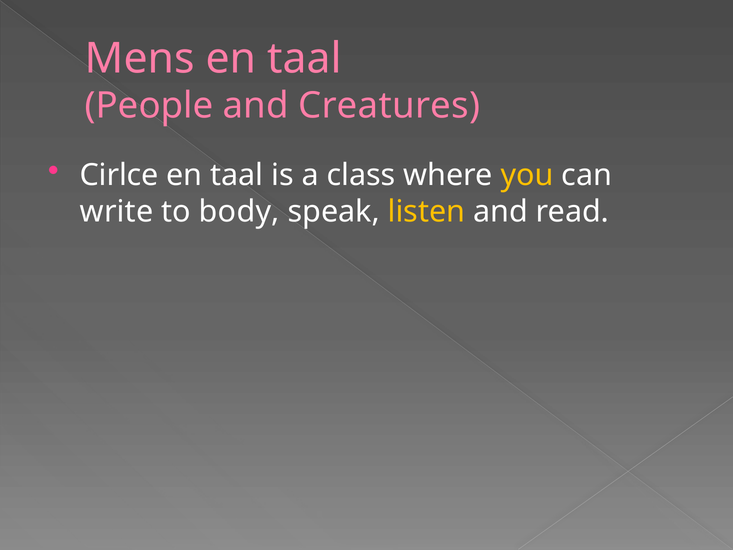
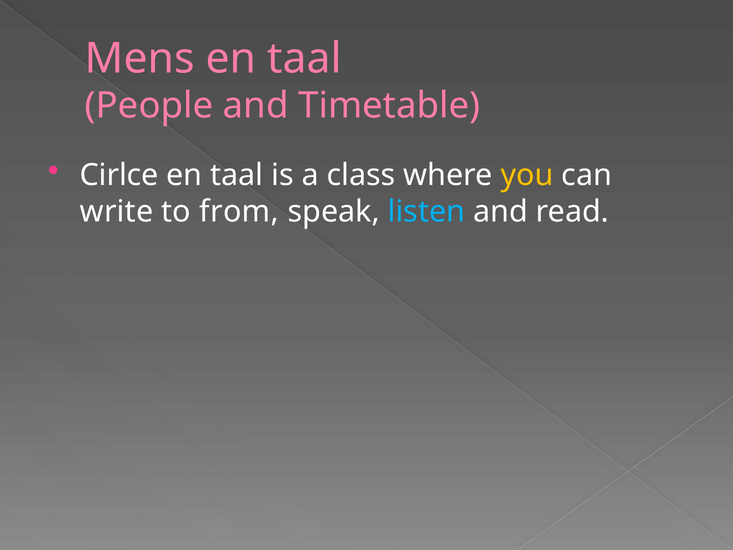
Creatures: Creatures -> Timetable
body: body -> from
listen colour: yellow -> light blue
